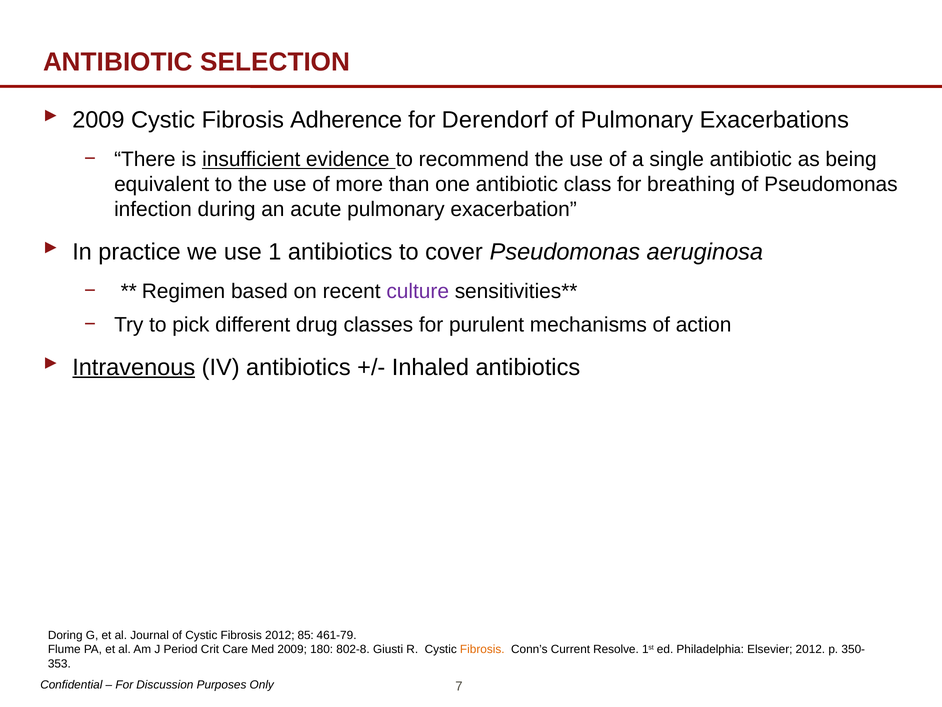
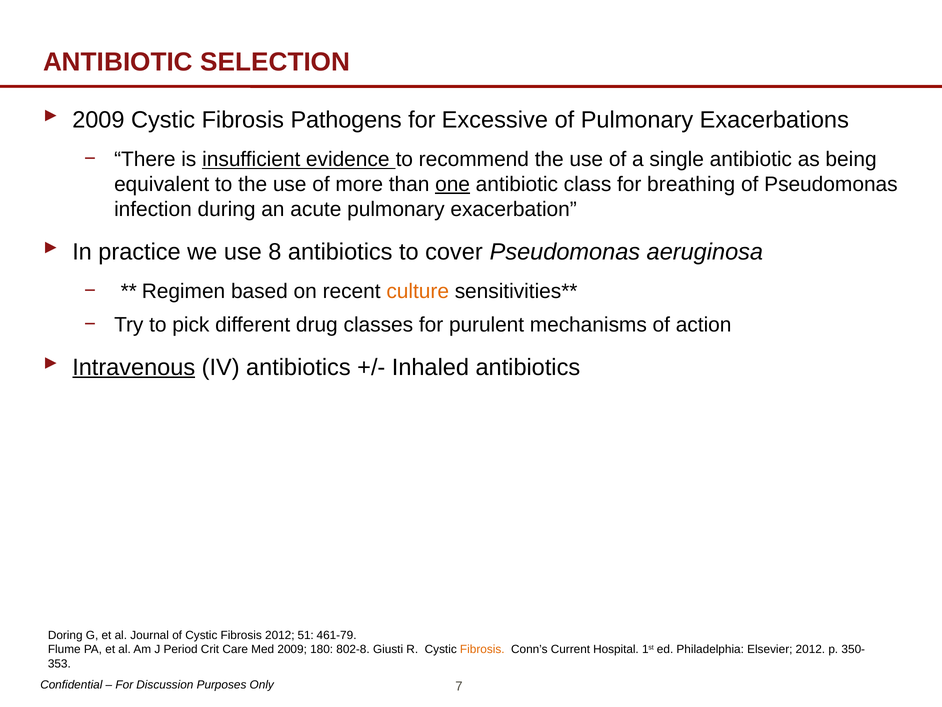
Adherence: Adherence -> Pathogens
Derendorf: Derendorf -> Excessive
one underline: none -> present
1: 1 -> 8
culture colour: purple -> orange
85: 85 -> 51
Resolve: Resolve -> Hospital
